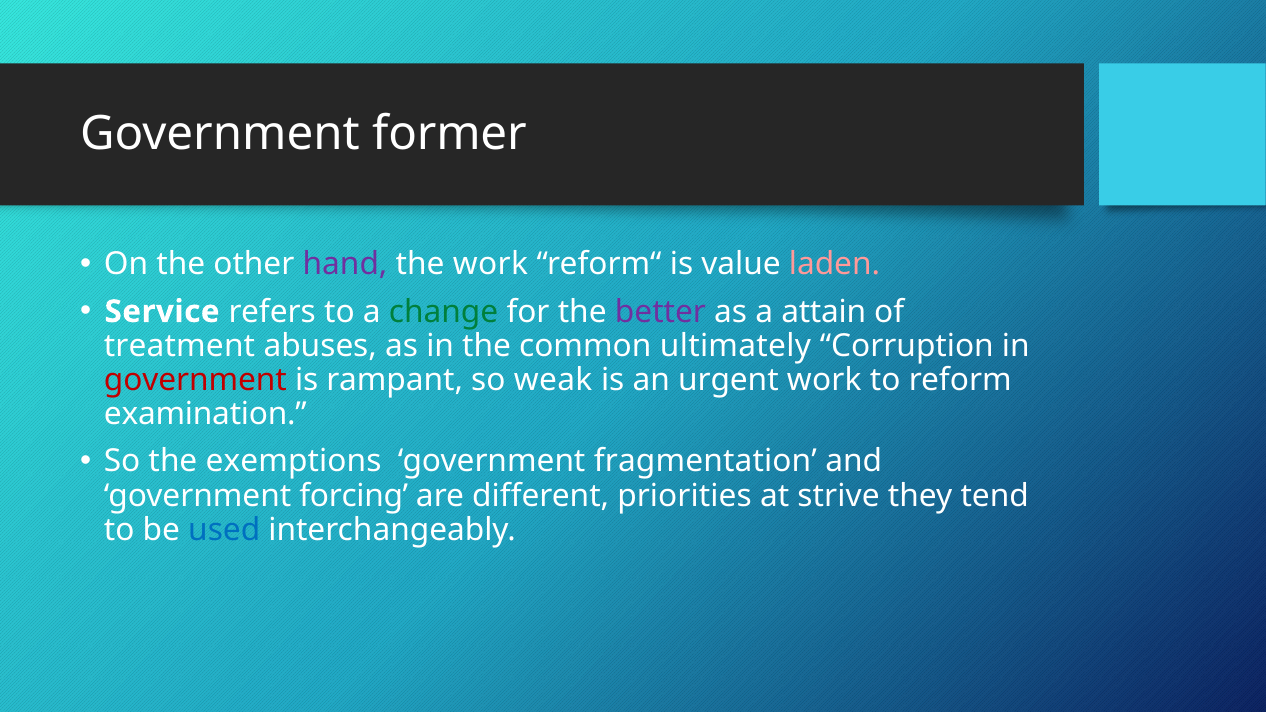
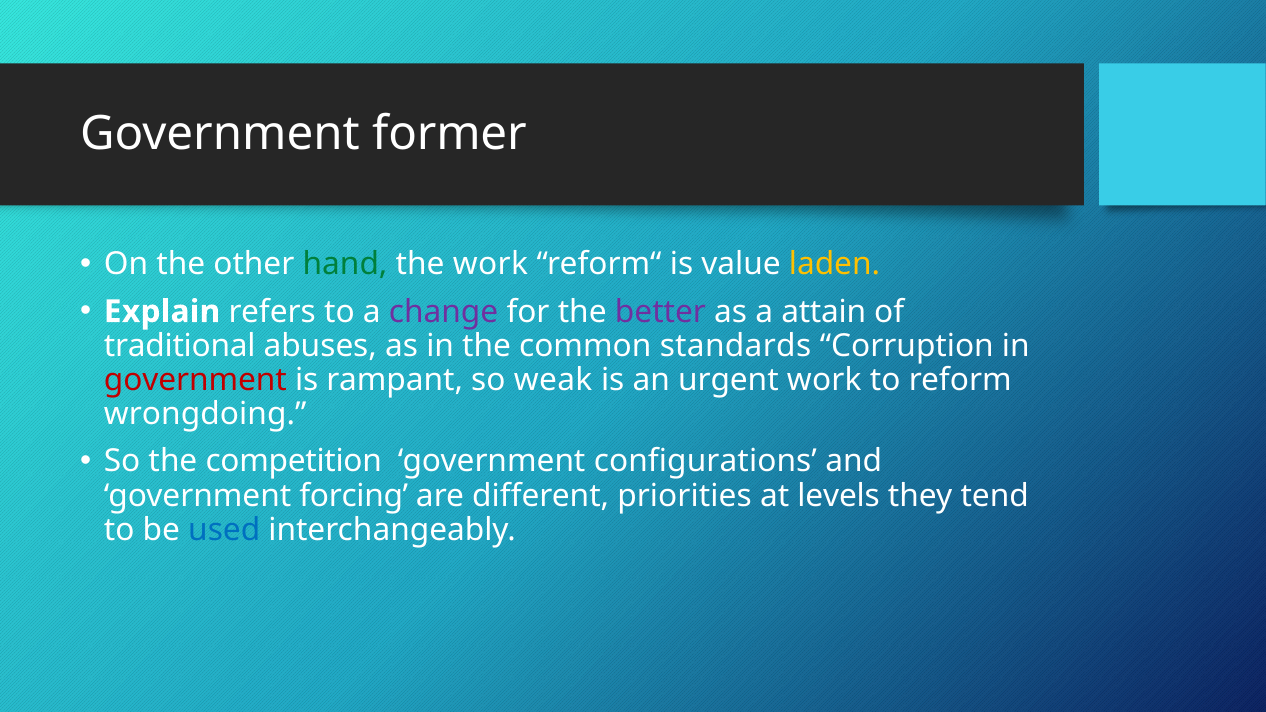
hand colour: purple -> green
laden colour: pink -> yellow
Service: Service -> Explain
change colour: green -> purple
treatment: treatment -> traditional
ultimately: ultimately -> standards
examination: examination -> wrongdoing
exemptions: exemptions -> competition
fragmentation: fragmentation -> configurations
strive: strive -> levels
